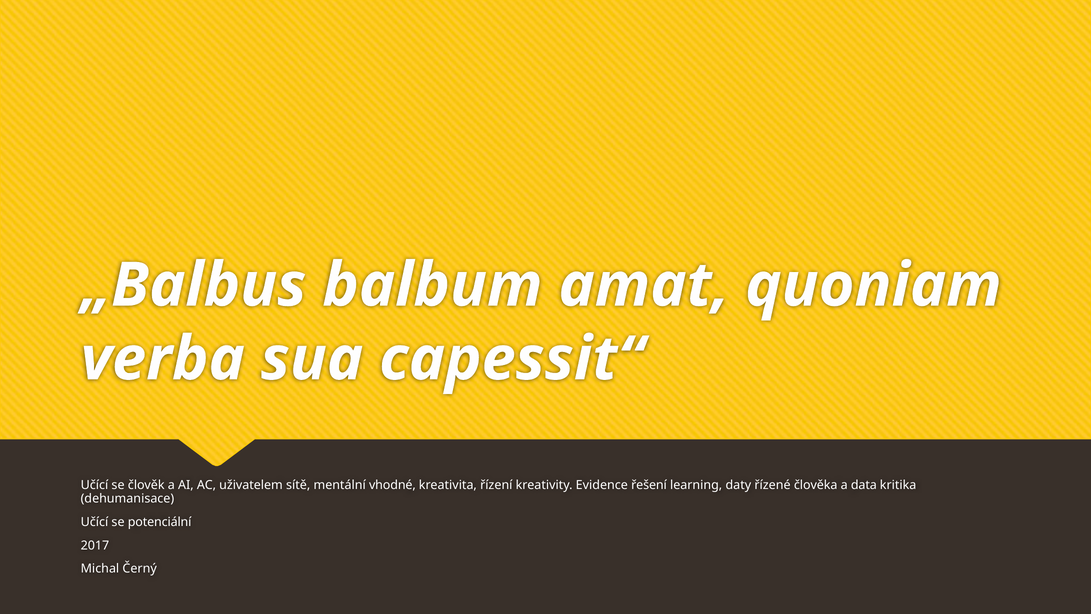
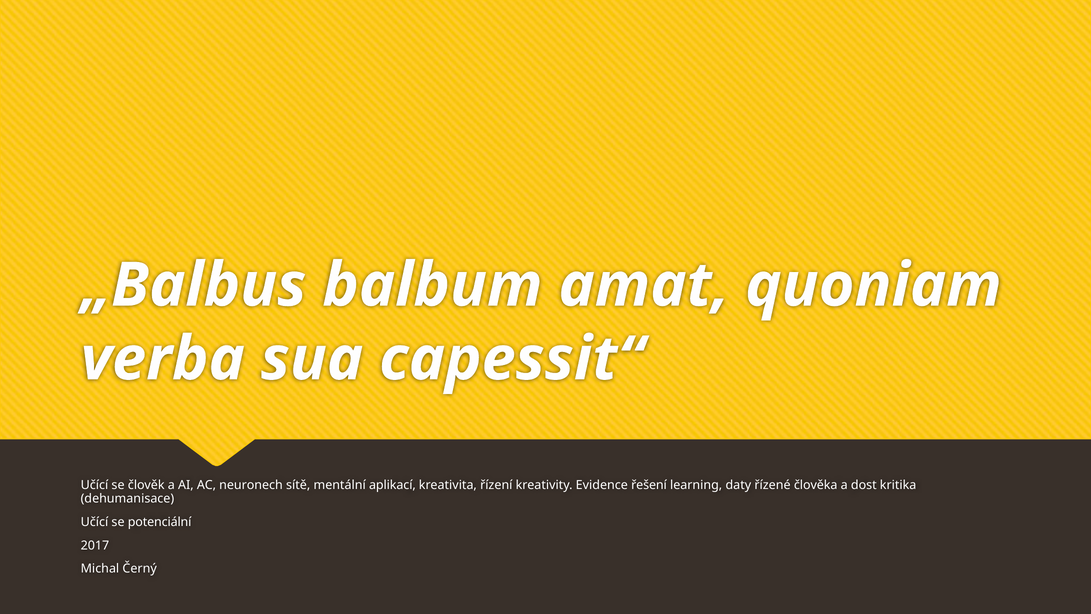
uživatelem: uživatelem -> neuronech
vhodné: vhodné -> aplikací
data: data -> dost
